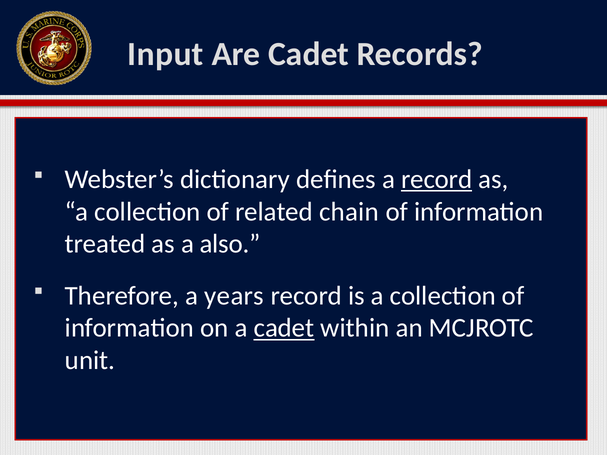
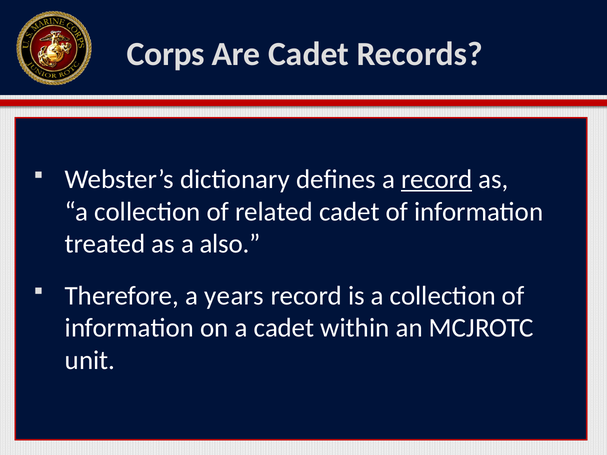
Input: Input -> Corps
related chain: chain -> cadet
cadet at (284, 328) underline: present -> none
